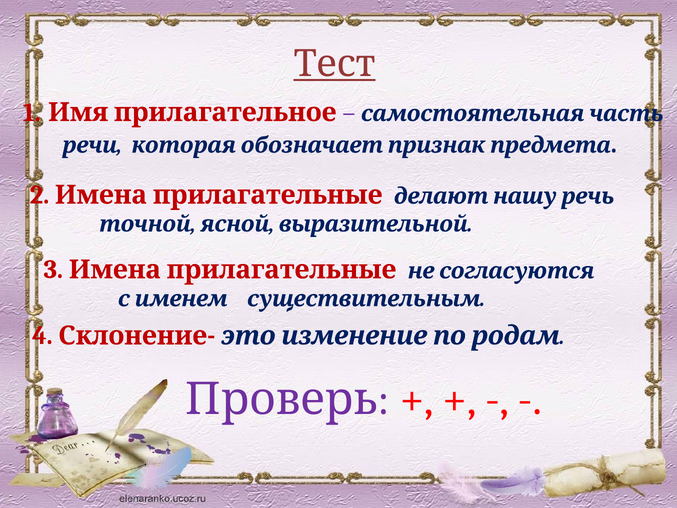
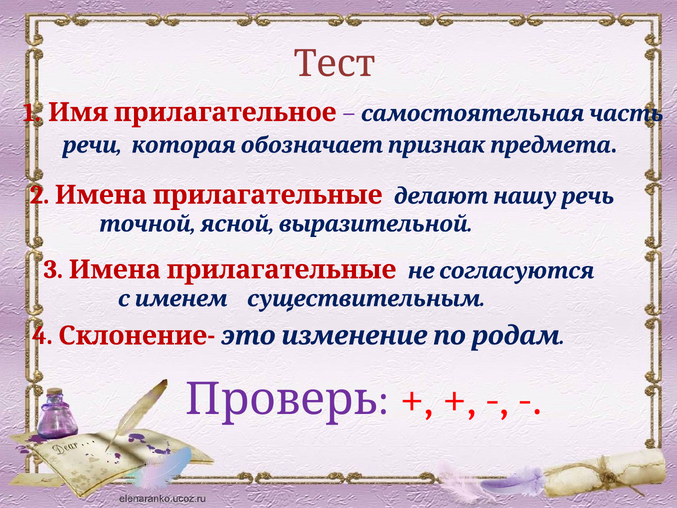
Тест underline: present -> none
